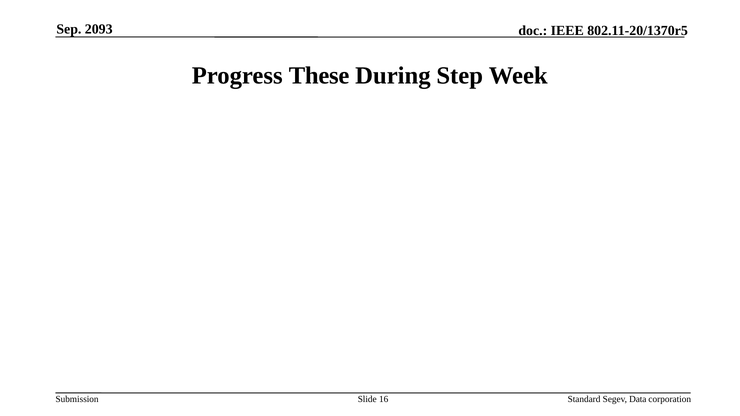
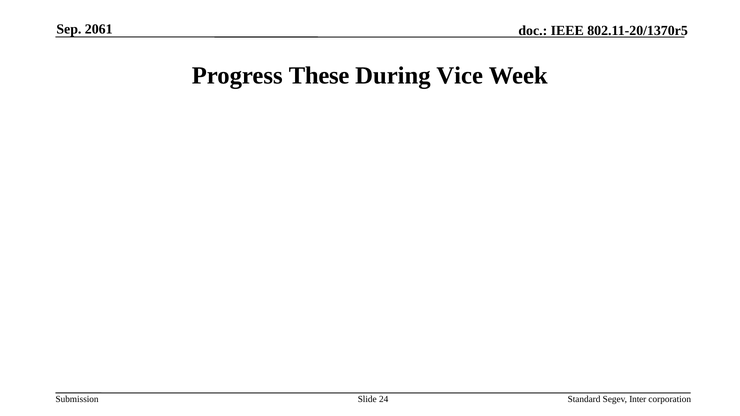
2093: 2093 -> 2061
Step: Step -> Vice
16: 16 -> 24
Data: Data -> Inter
